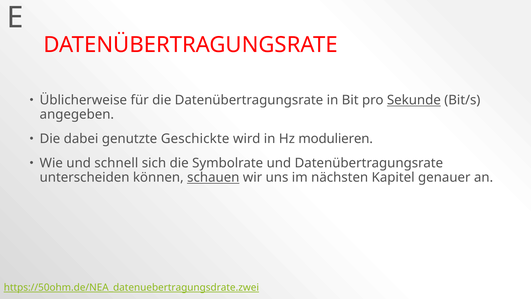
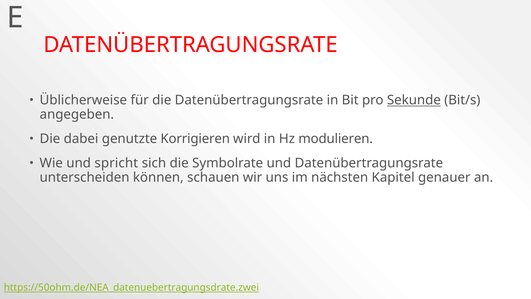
Geschickte: Geschickte -> Korrigieren
schnell: schnell -> spricht
schauen underline: present -> none
